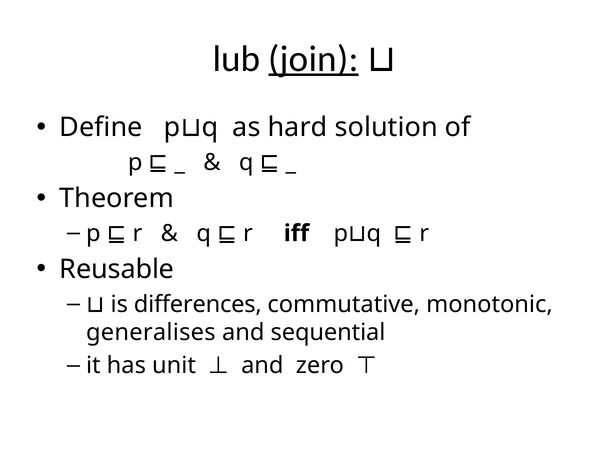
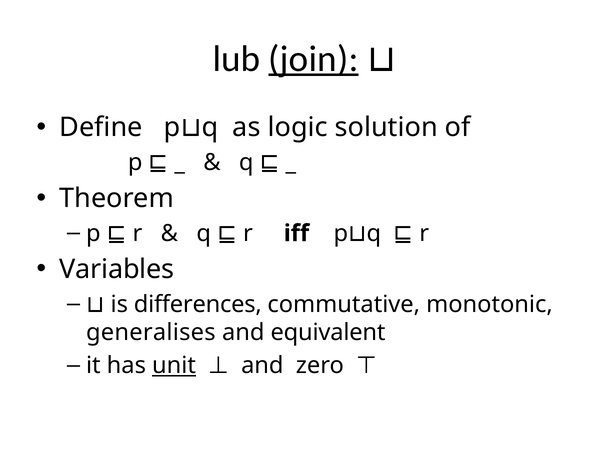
hard: hard -> logic
Reusable: Reusable -> Variables
sequential: sequential -> equivalent
unit underline: none -> present
